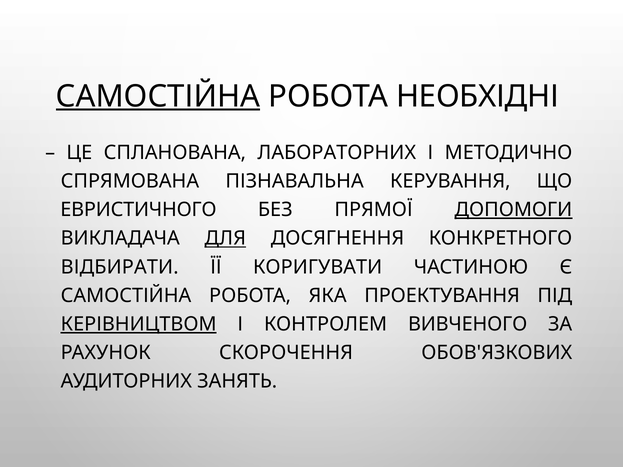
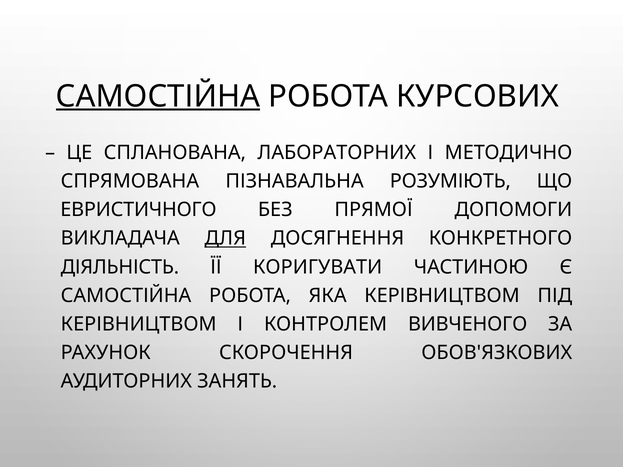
НЕОБХІДНІ: НЕОБХІДНІ -> КУРСОВИХ
КЕРУВАННЯ: КЕРУВАННЯ -> РОЗУМІЮТЬ
ДОПОМОГИ underline: present -> none
ВІДБИРАТИ: ВІДБИРАТИ -> ДІЯЛЬНІСТЬ
ЯКА ПРОЕКТУВАННЯ: ПРОЕКТУВАННЯ -> КЕРІВНИЦТВОМ
КЕРІВНИЦТВОМ at (139, 324) underline: present -> none
